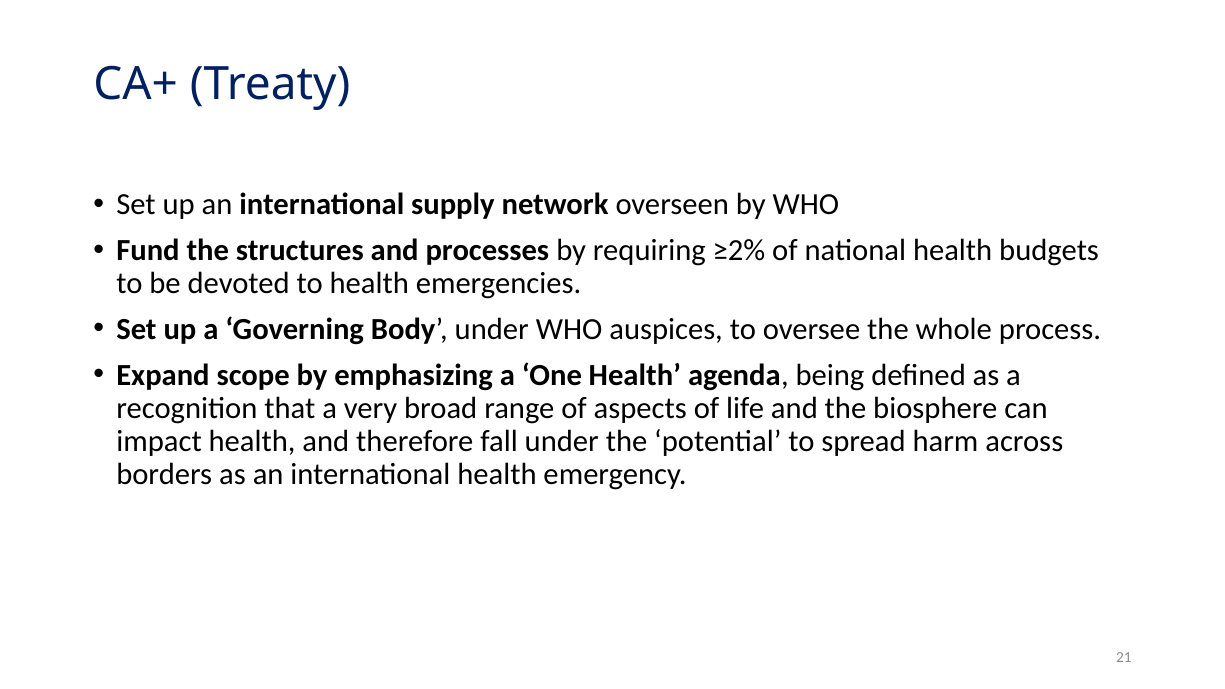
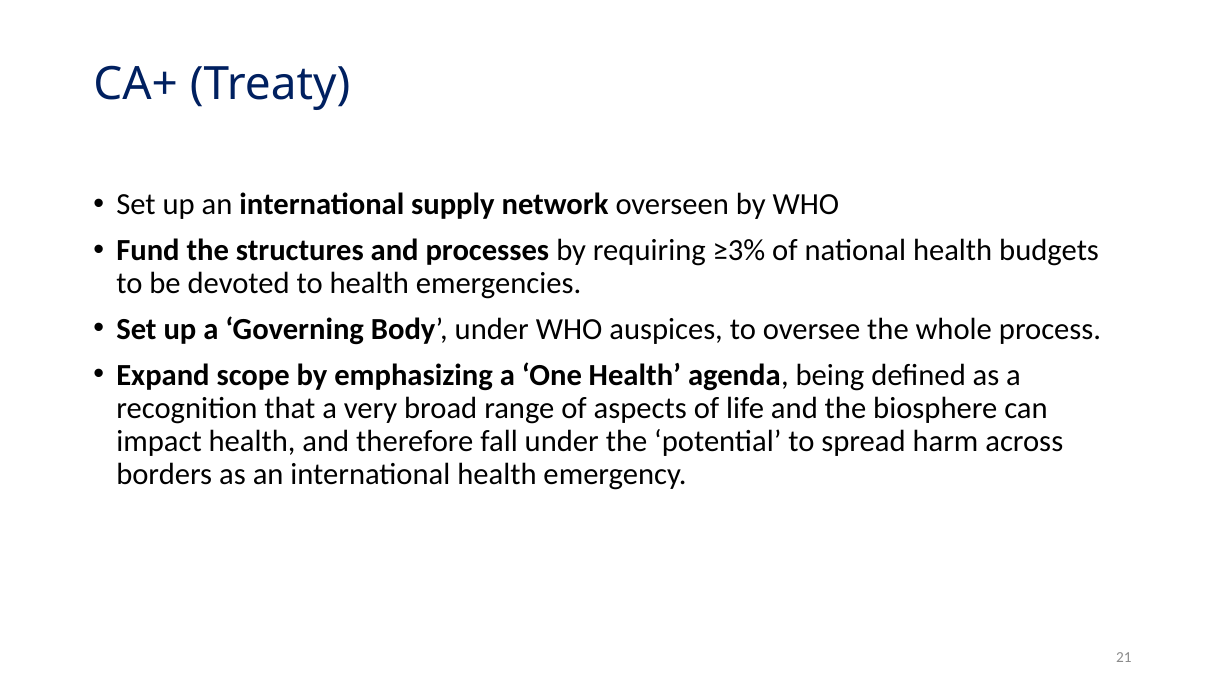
≥2%: ≥2% -> ≥3%
